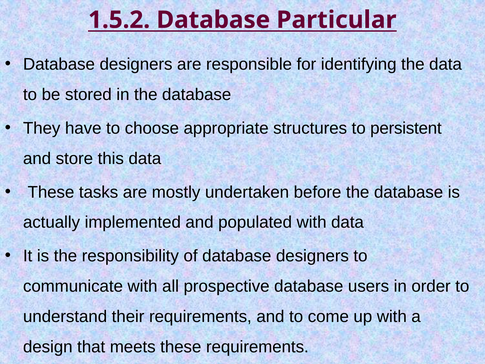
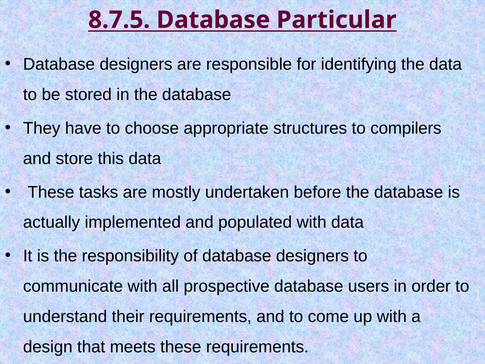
1.5.2: 1.5.2 -> 8.7.5
persistent: persistent -> compilers
